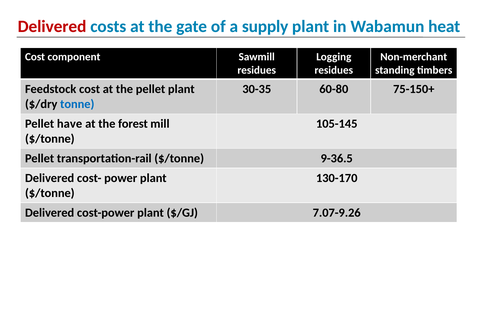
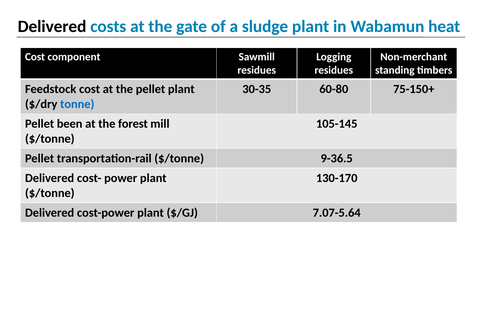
Delivered at (52, 27) colour: red -> black
supply: supply -> sludge
have: have -> been
7.07-9.26: 7.07-9.26 -> 7.07-5.64
